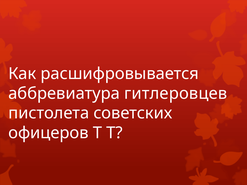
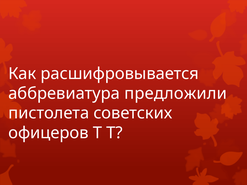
гитлеровцев: гитлеровцев -> предложили
